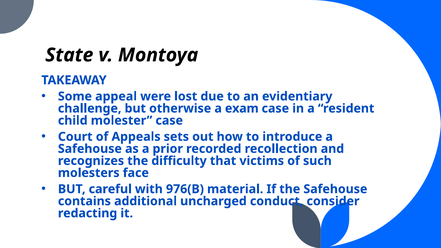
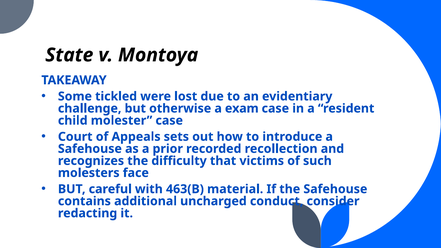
appeal: appeal -> tickled
976(B: 976(B -> 463(B
